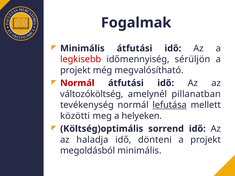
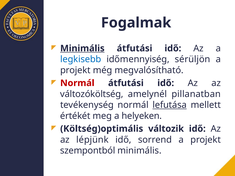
Minimális at (82, 48) underline: none -> present
legkisebb colour: red -> blue
közötti: közötti -> értékét
sorrend: sorrend -> változik
haladja: haladja -> lépjünk
dönteni: dönteni -> sorrend
megoldásból: megoldásból -> szempontból
